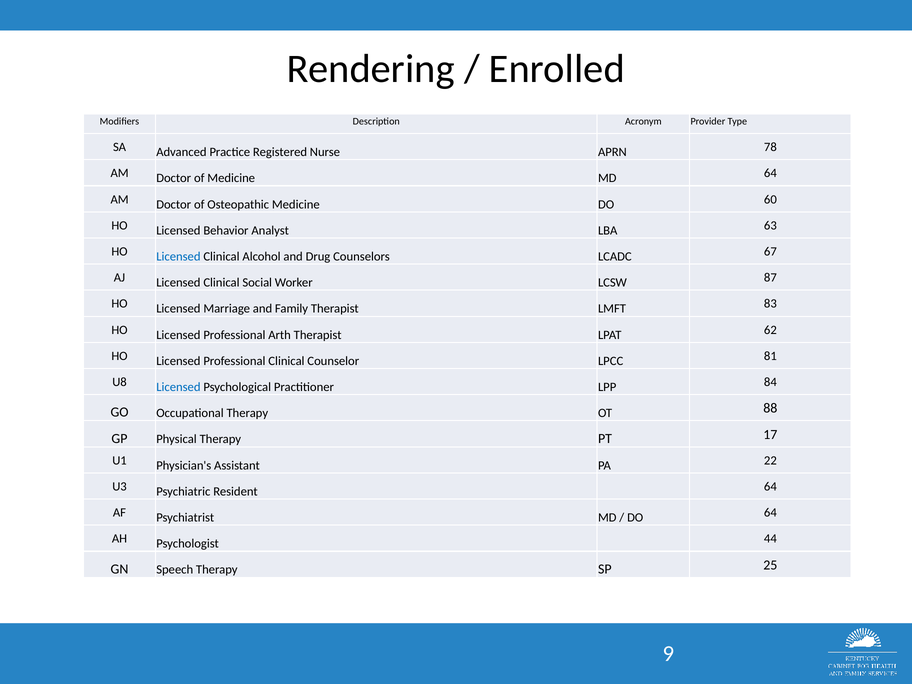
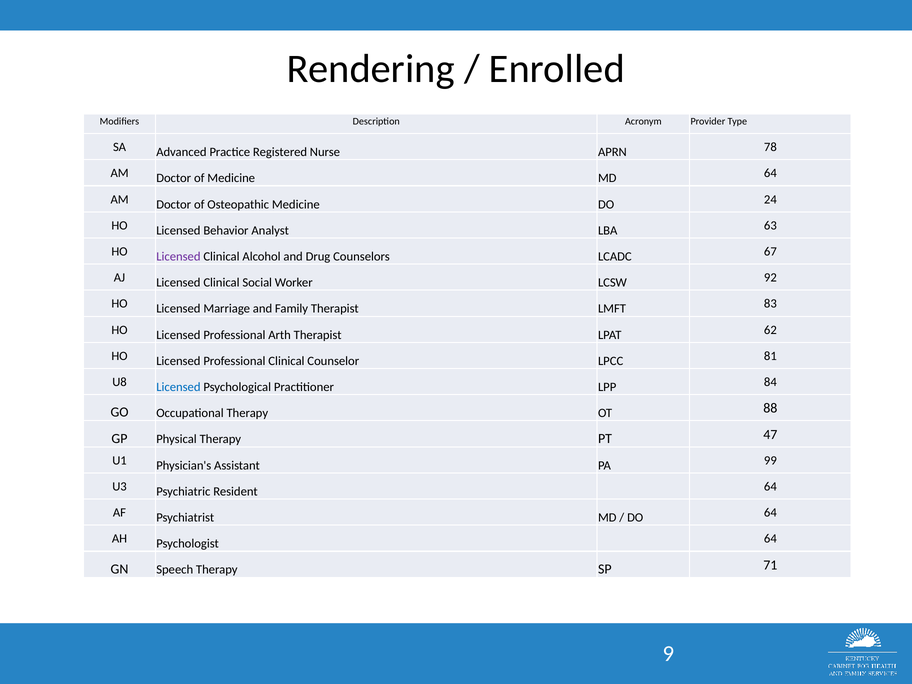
60: 60 -> 24
Licensed at (178, 257) colour: blue -> purple
87: 87 -> 92
17: 17 -> 47
22: 22 -> 99
Psychologist 44: 44 -> 64
25: 25 -> 71
